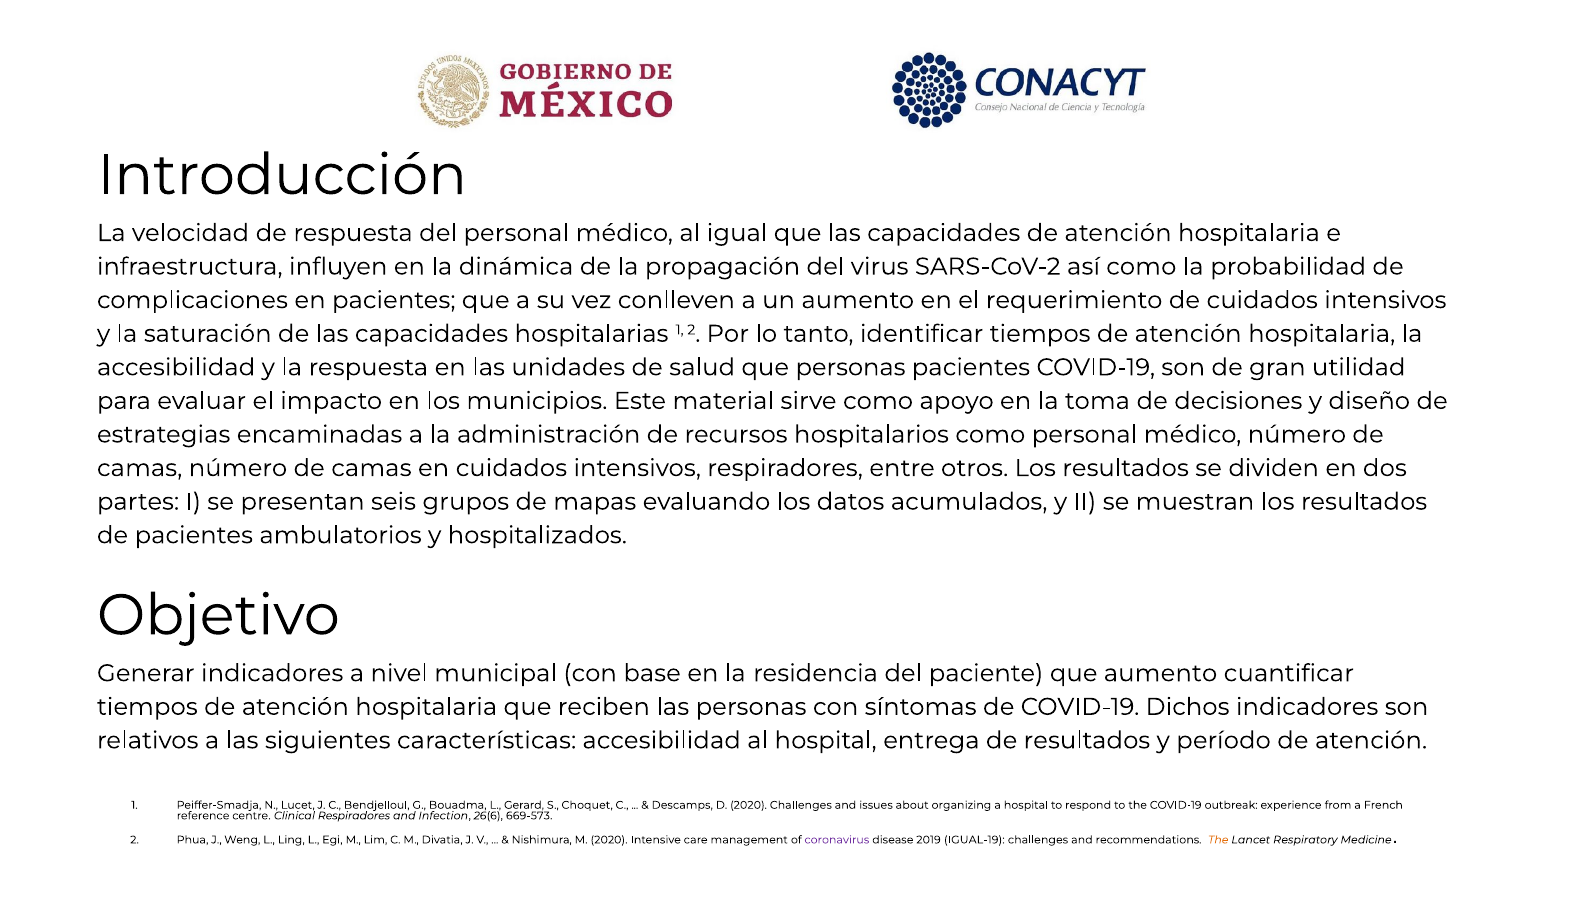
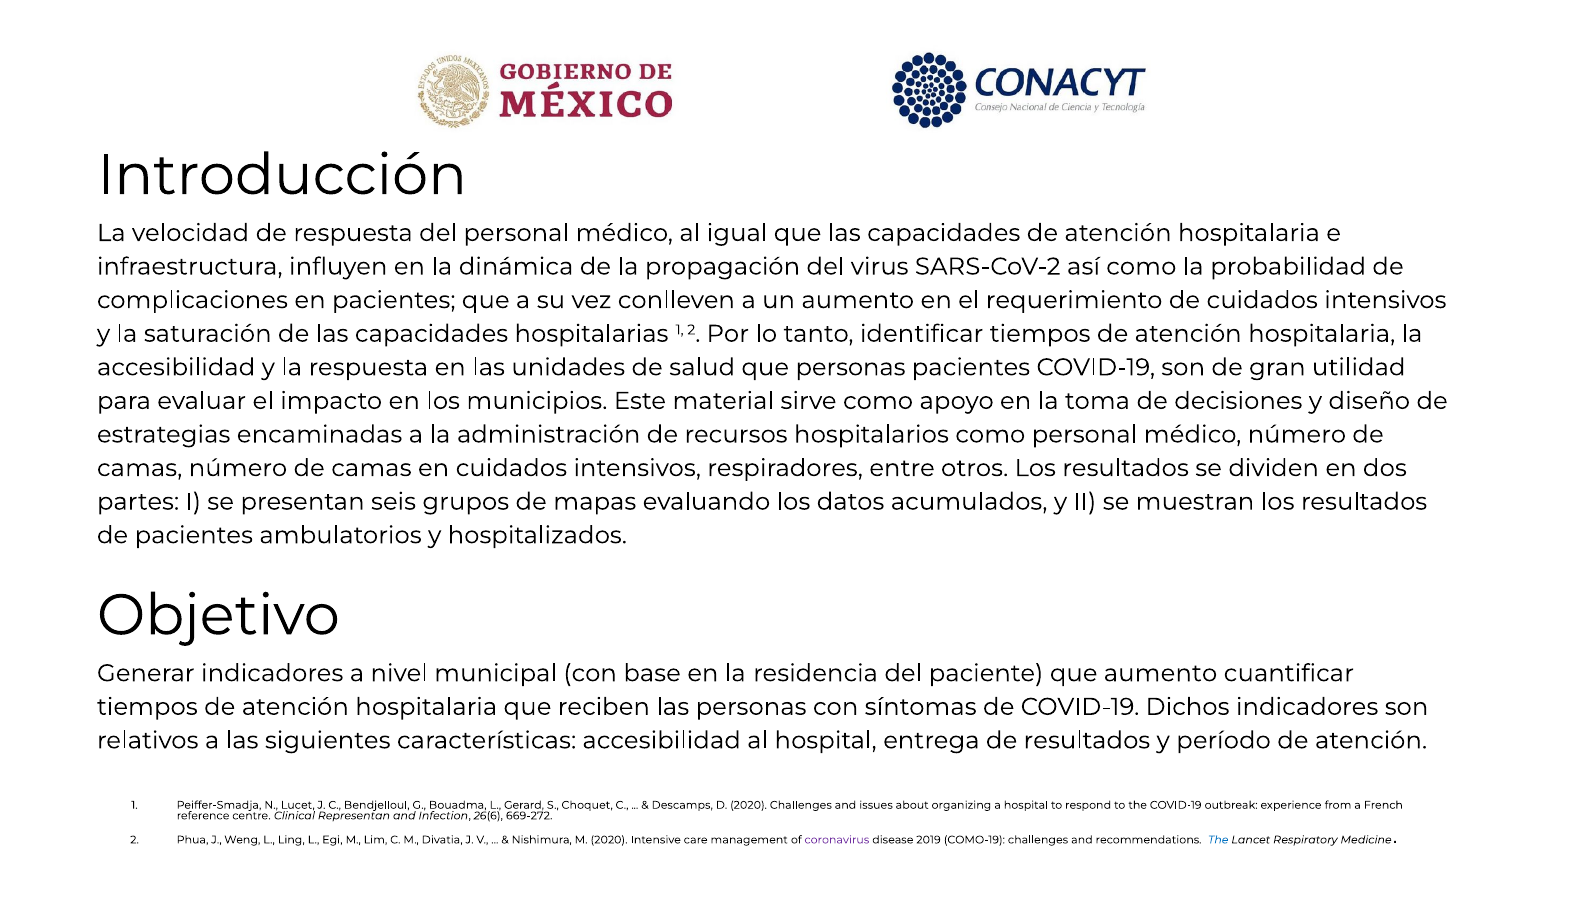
Clinical Respiradores: Respiradores -> Representan
669-573: 669-573 -> 669-272
IGUAL-19: IGUAL-19 -> COMO-19
The at (1218, 839) colour: orange -> blue
